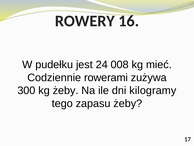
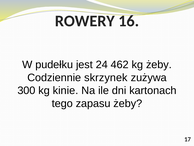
008: 008 -> 462
kg mieć: mieć -> żeby
rowerami: rowerami -> skrzynek
kg żeby: żeby -> kinie
kilogramy: kilogramy -> kartonach
